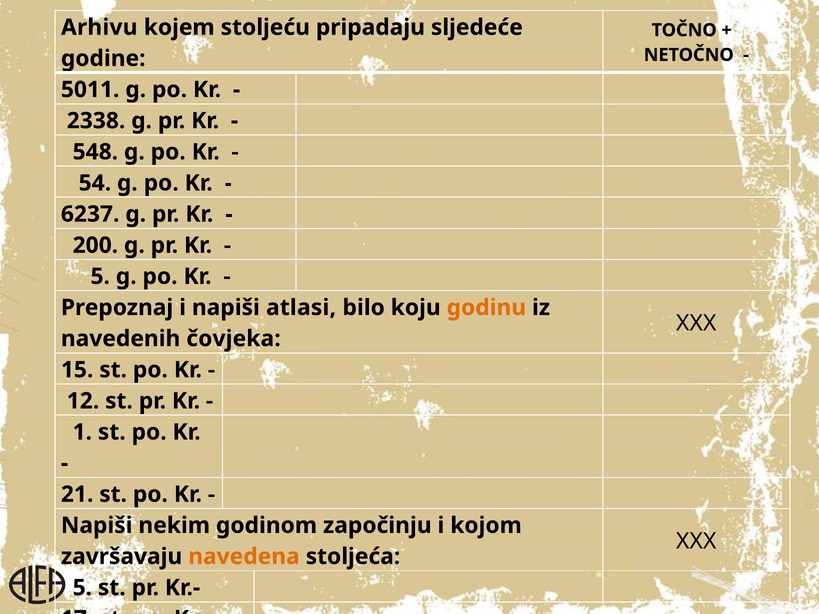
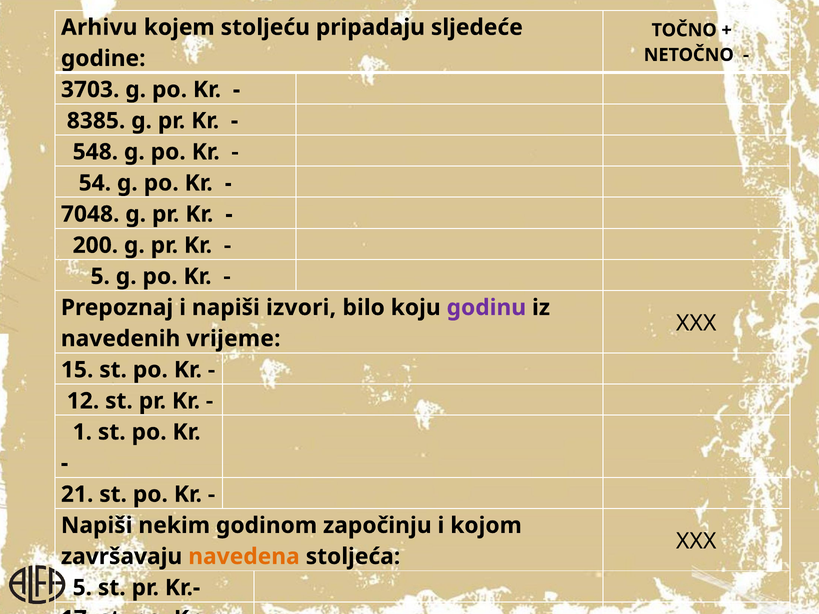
5011: 5011 -> 3703
2338: 2338 -> 8385
6237: 6237 -> 7048
atlasi: atlasi -> izvori
godinu colour: orange -> purple
čovjeka: čovjeka -> vrijeme
